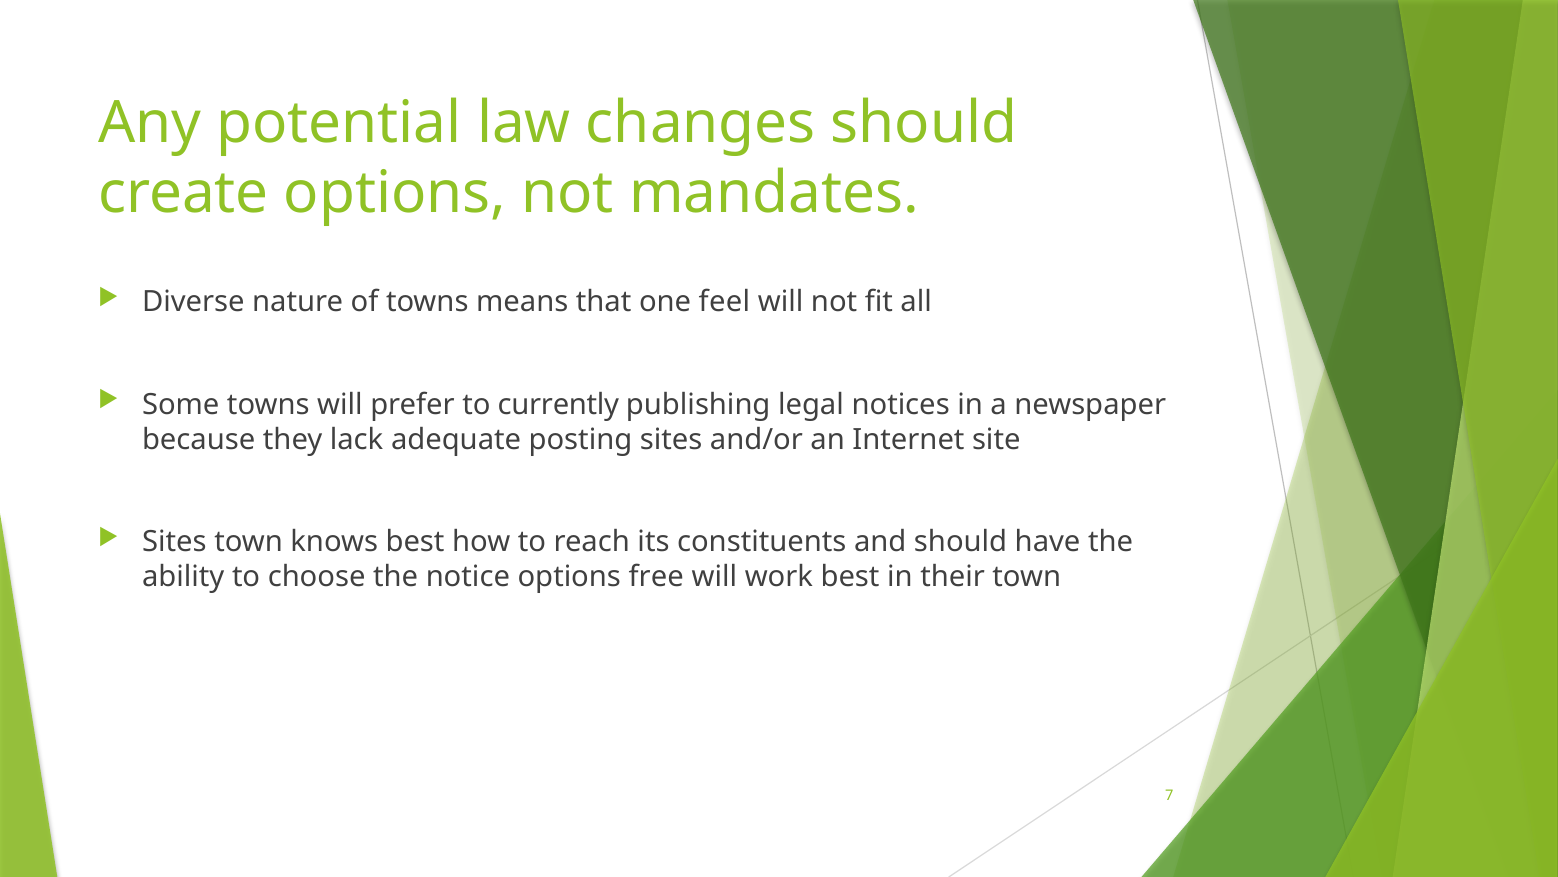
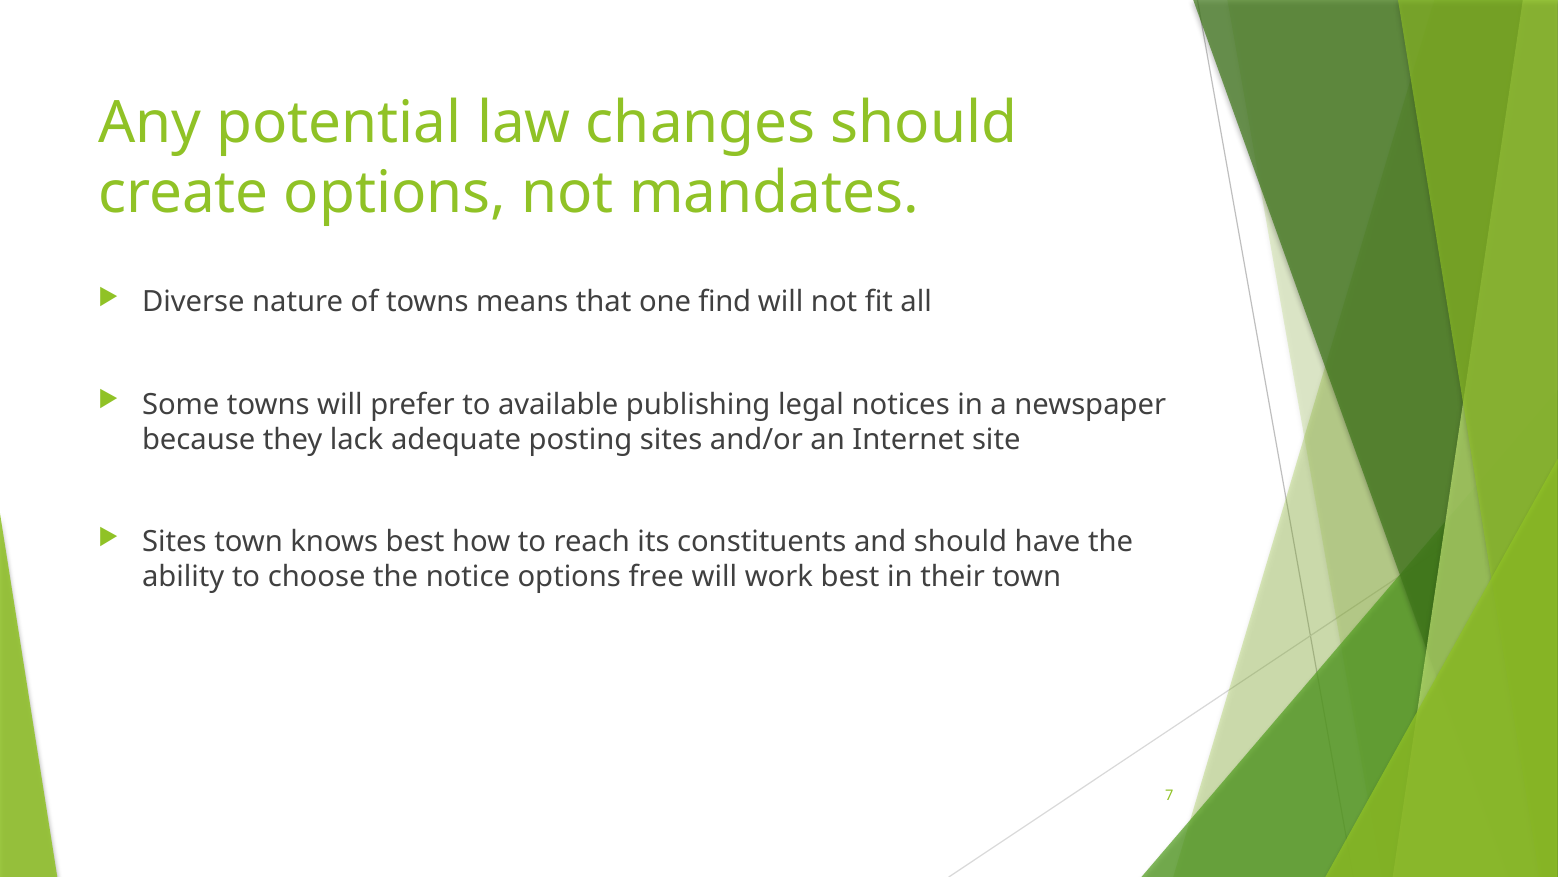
feel: feel -> find
currently: currently -> available
